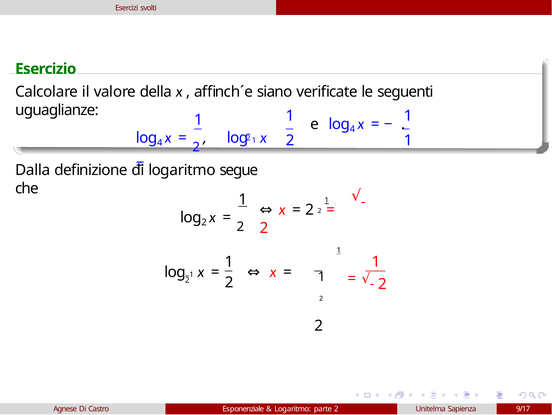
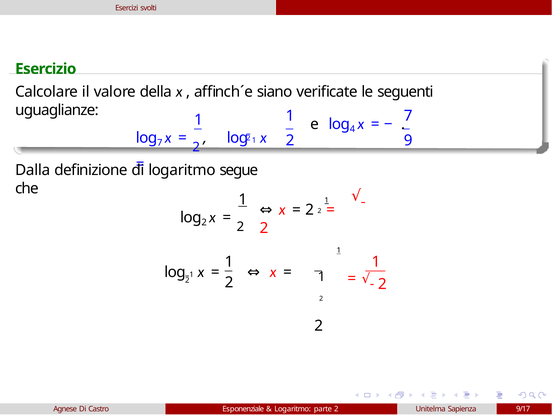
1 1: 1 -> 7
4 at (160, 142): 4 -> 7
1 at (408, 140): 1 -> 9
